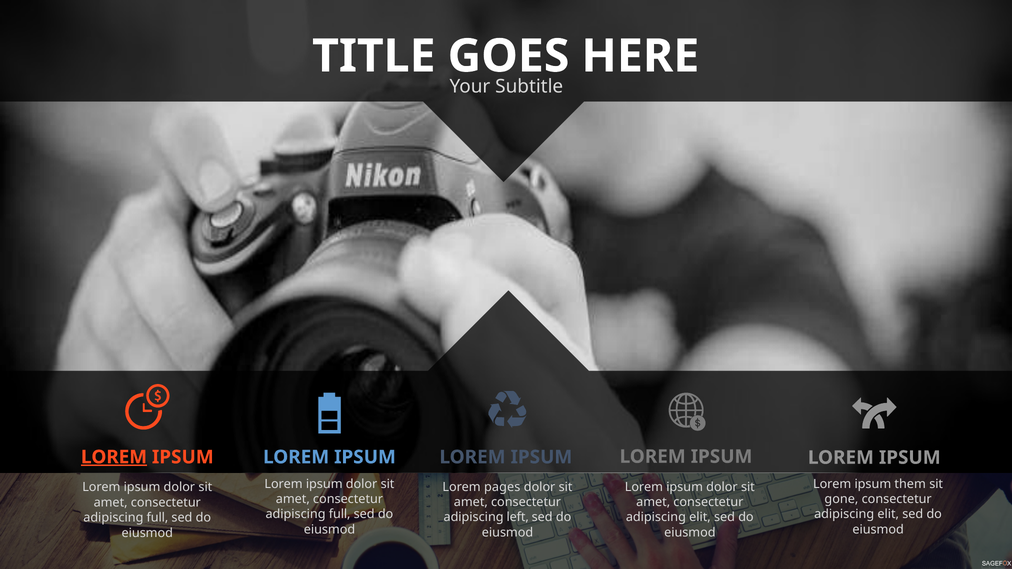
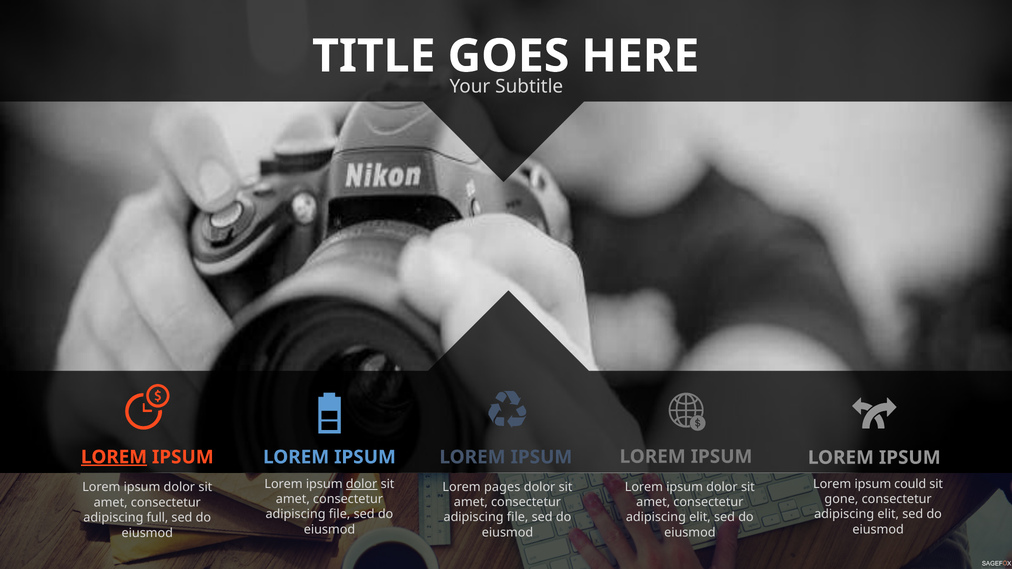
dolor at (362, 484) underline: none -> present
them: them -> could
full at (340, 515): full -> file
left at (518, 518): left -> file
